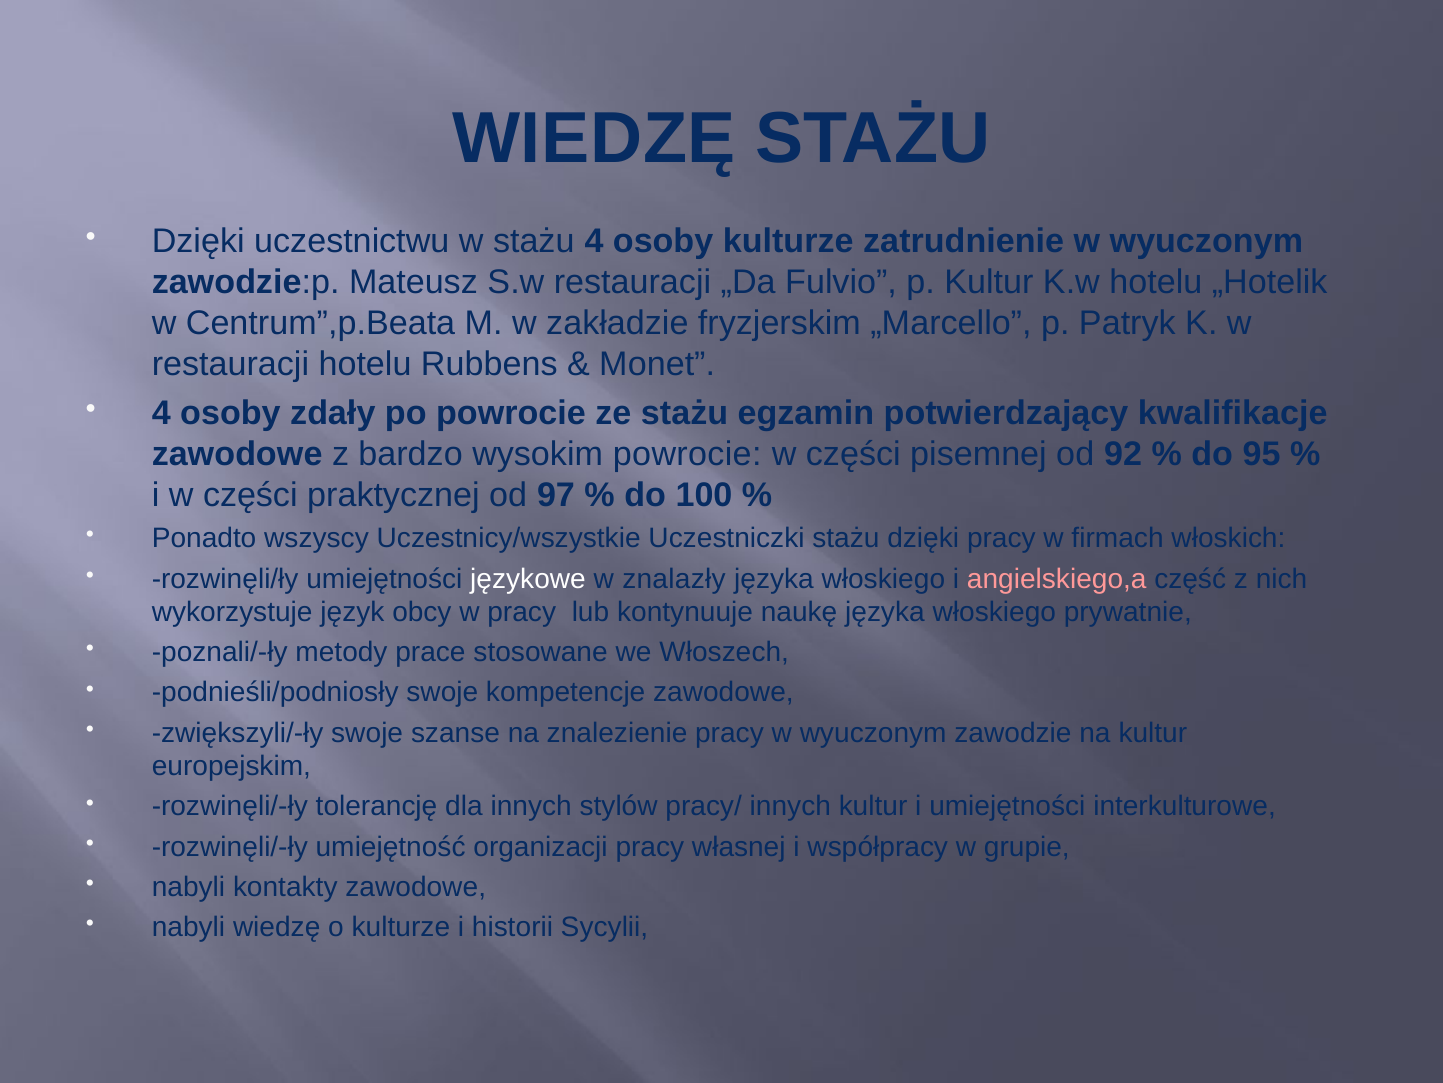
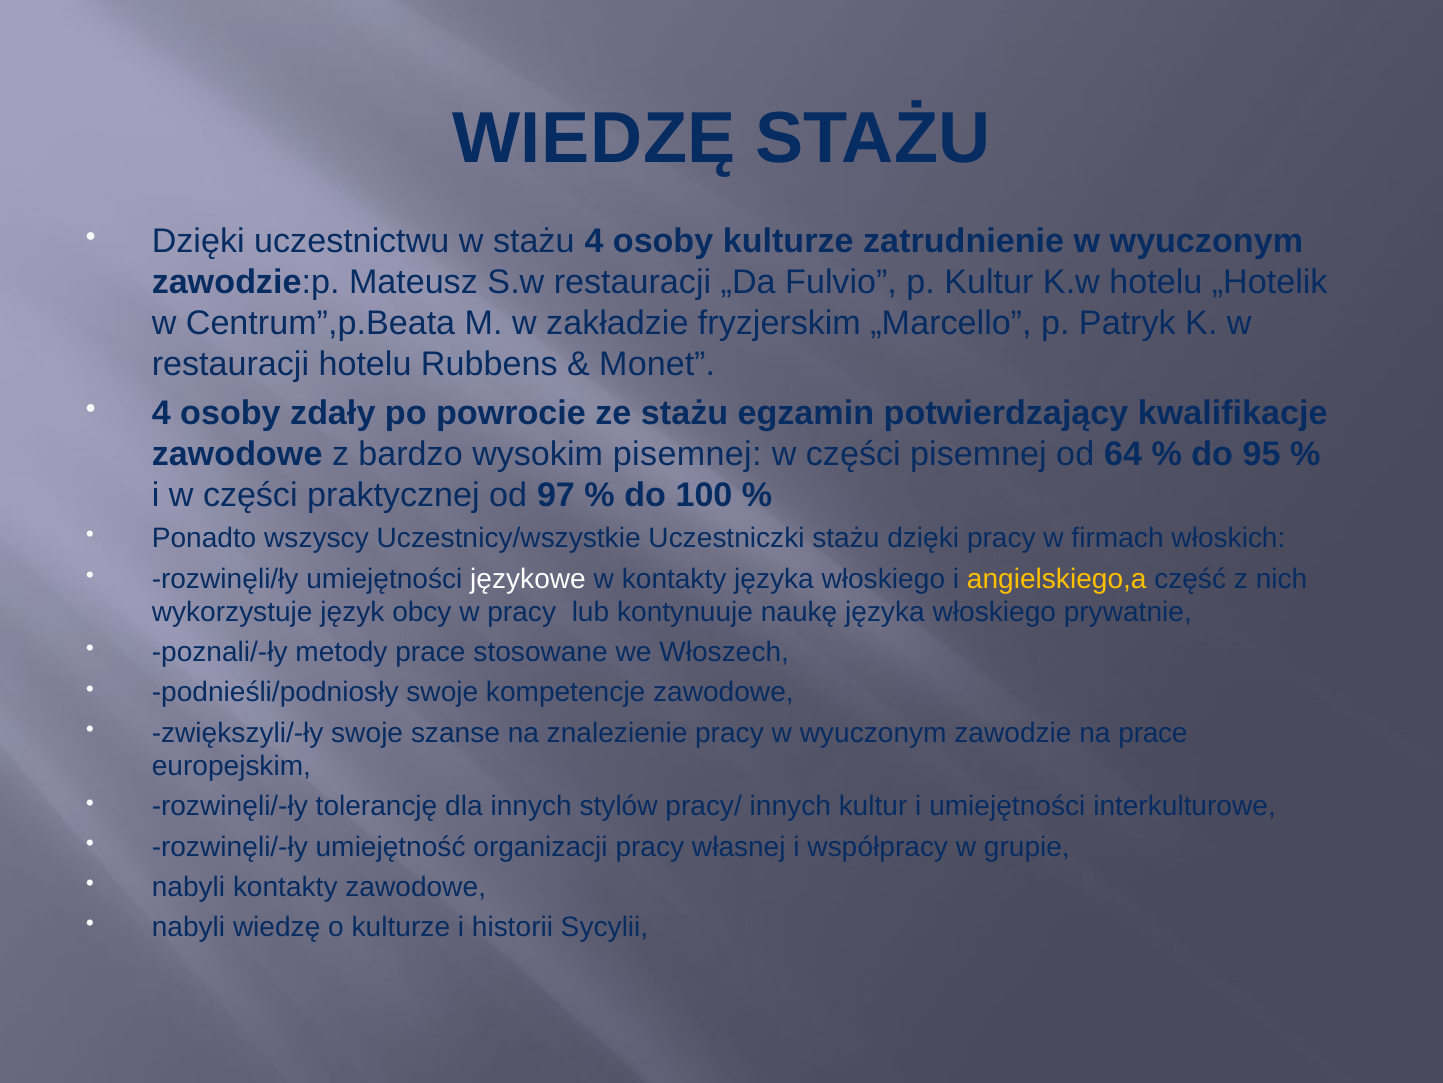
wysokim powrocie: powrocie -> pisemnej
92: 92 -> 64
w znalazły: znalazły -> kontakty
angielskiego,a colour: pink -> yellow
na kultur: kultur -> prace
